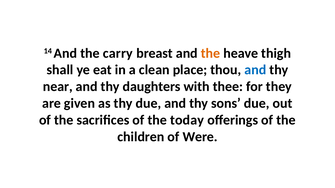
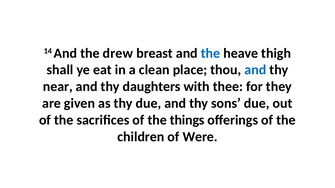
carry: carry -> drew
the at (211, 53) colour: orange -> blue
today: today -> things
